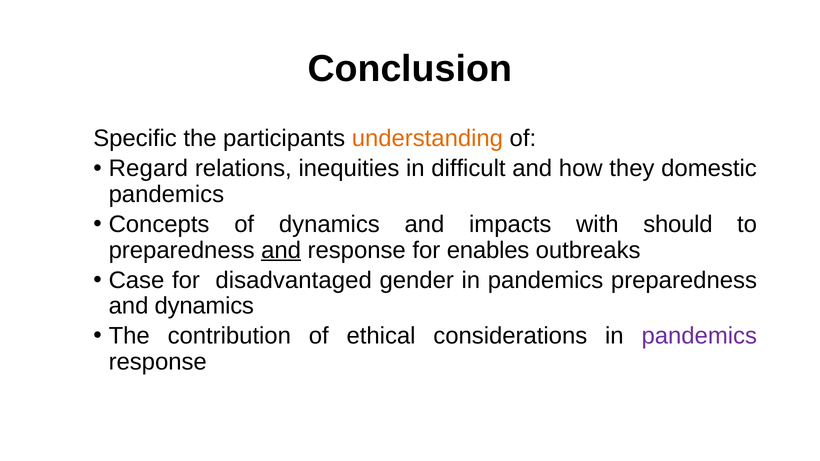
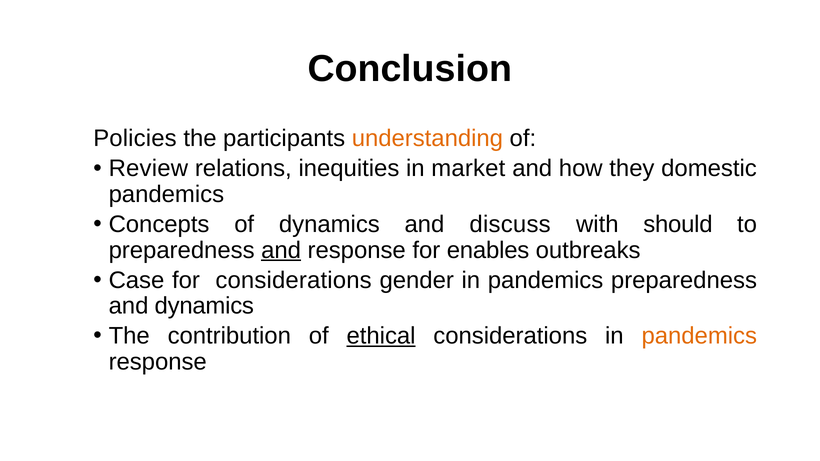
Specific: Specific -> Policies
Regard: Regard -> Review
difficult: difficult -> market
impacts: impacts -> discuss
for disadvantaged: disadvantaged -> considerations
ethical underline: none -> present
pandemics at (699, 336) colour: purple -> orange
